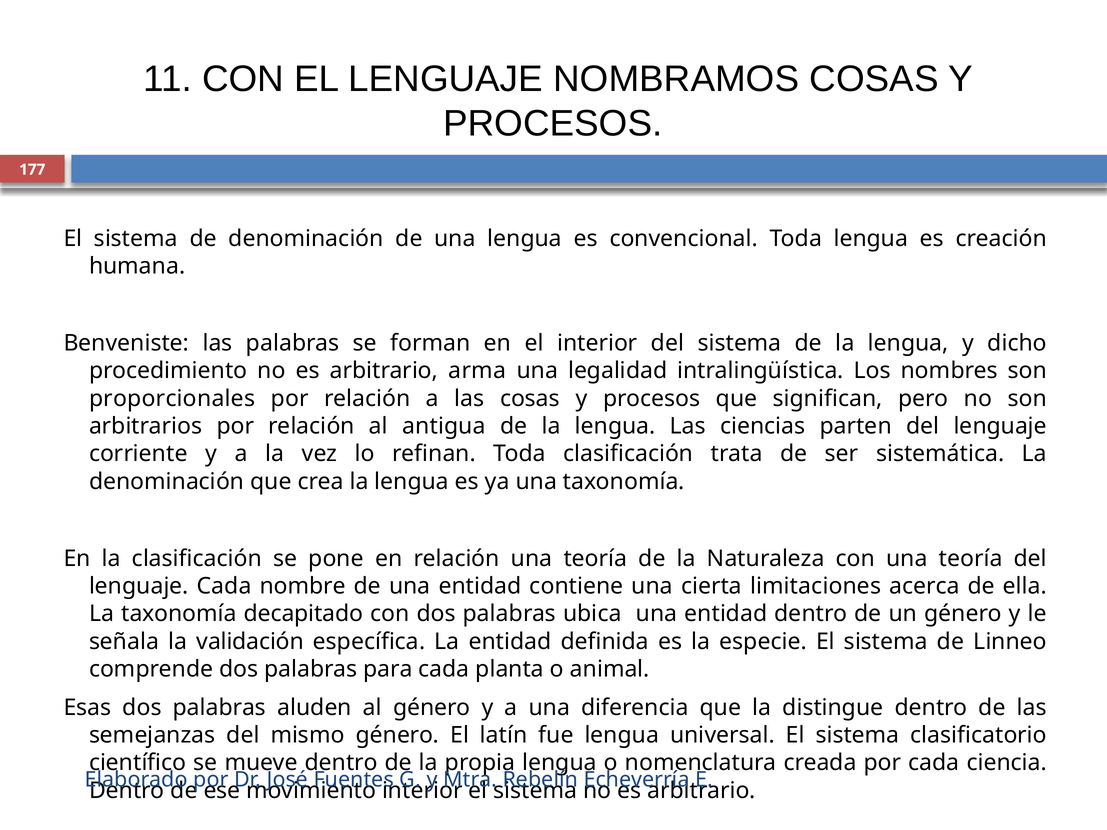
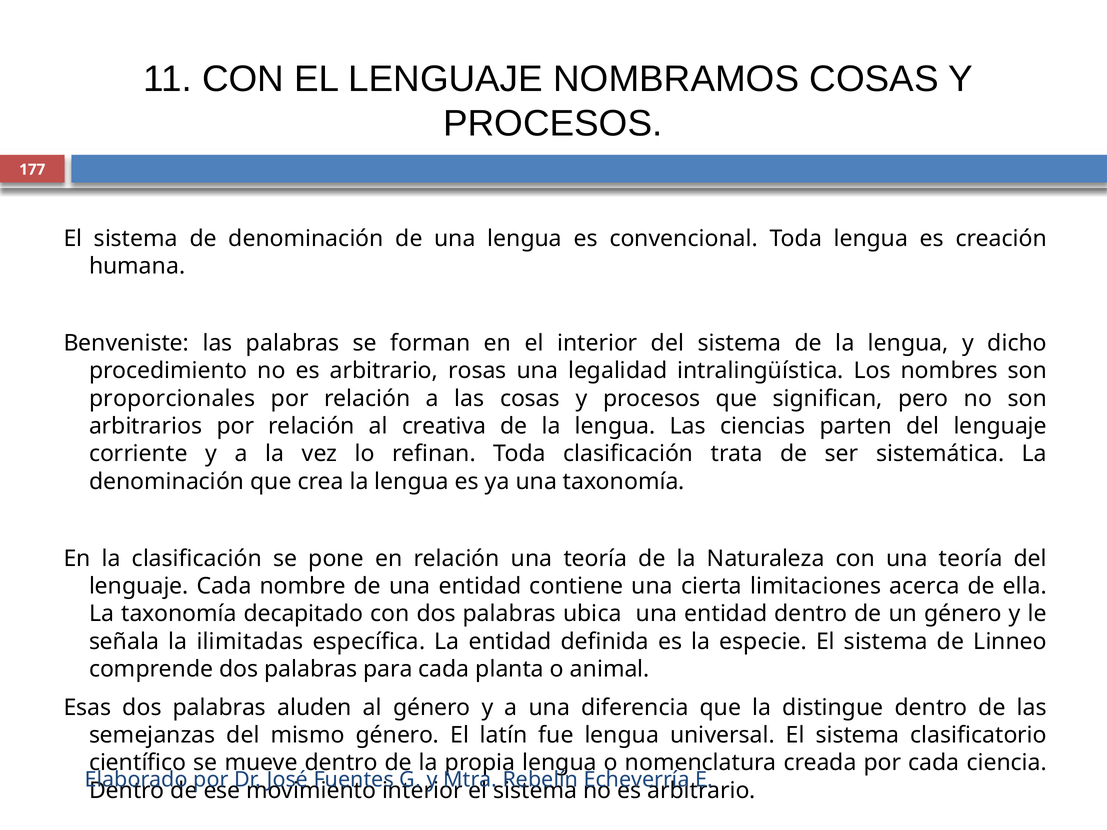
arma: arma -> rosas
antigua: antigua -> creativa
validación: validación -> ilimitadas
